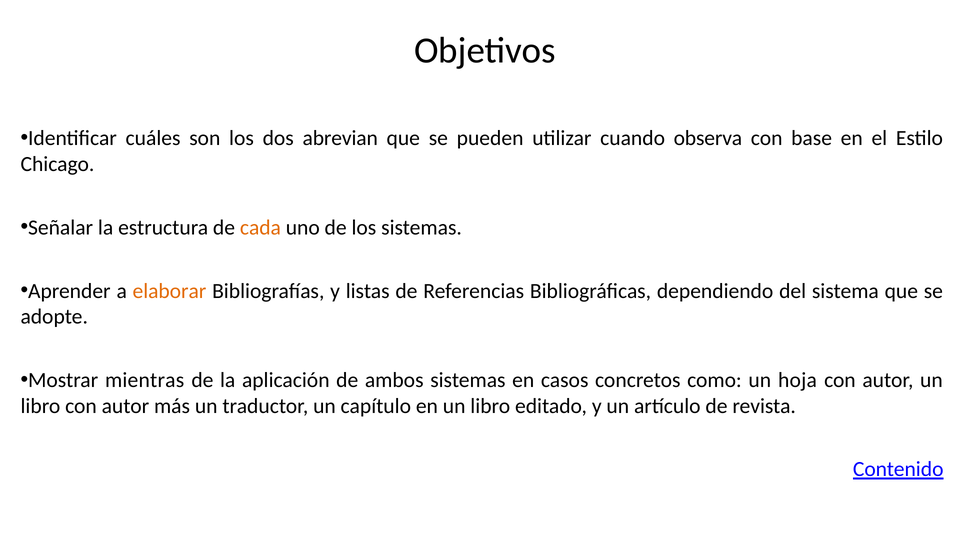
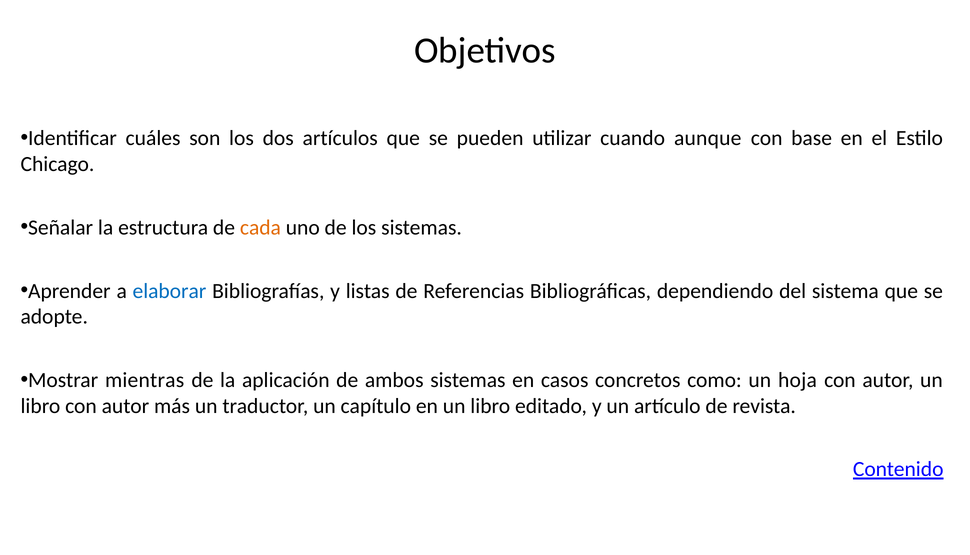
abrevian: abrevian -> artículos
observa: observa -> aunque
elaborar colour: orange -> blue
